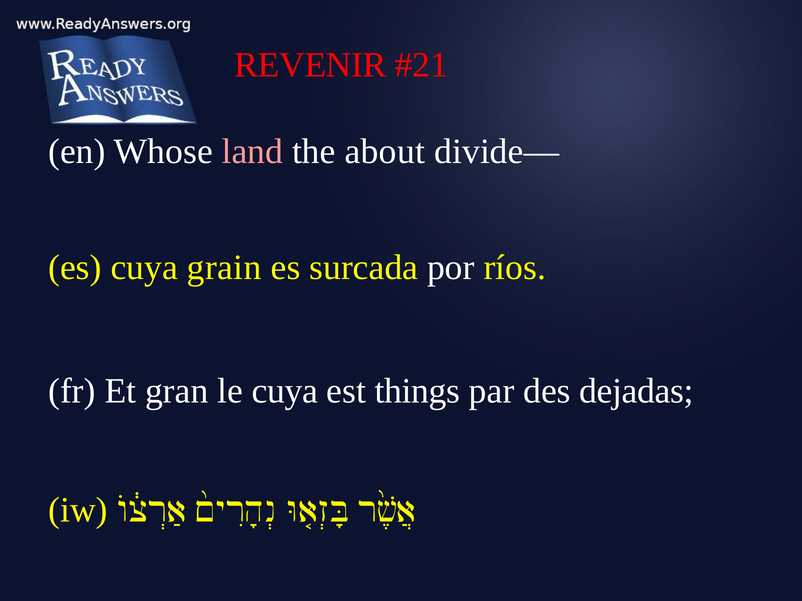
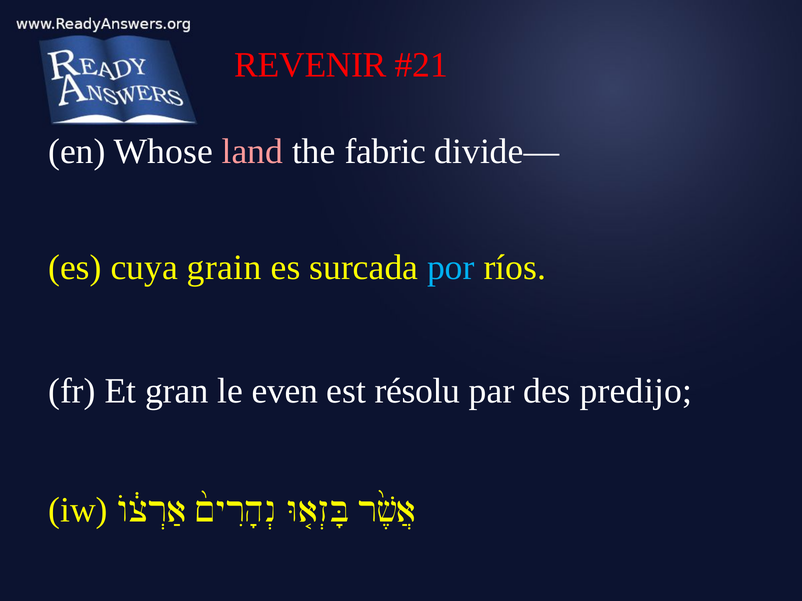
about: about -> fabric
por colour: white -> light blue
le cuya: cuya -> even
things: things -> résolu
dejadas: dejadas -> predijo
